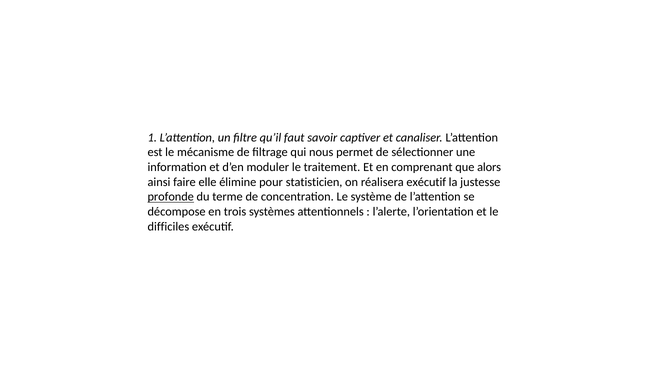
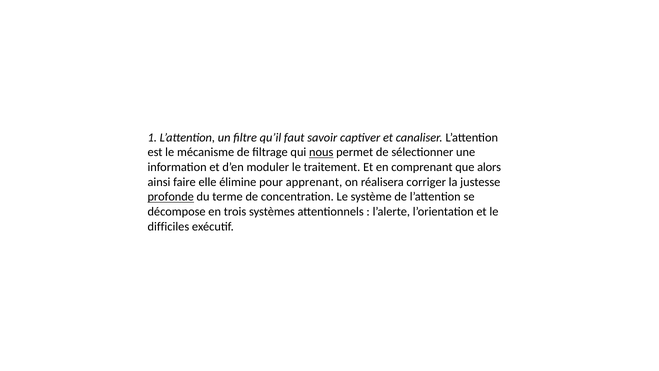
nous underline: none -> present
statisticien: statisticien -> apprenant
réalisera exécutif: exécutif -> corriger
